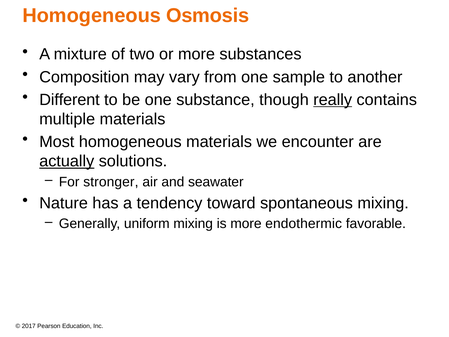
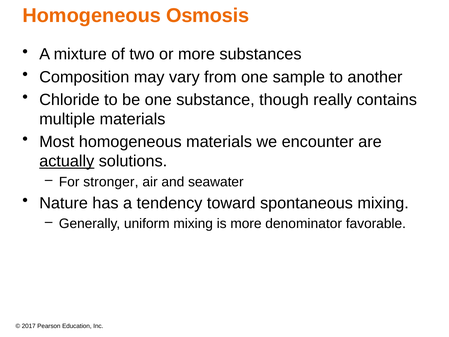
Different: Different -> Chloride
really underline: present -> none
endothermic: endothermic -> denominator
